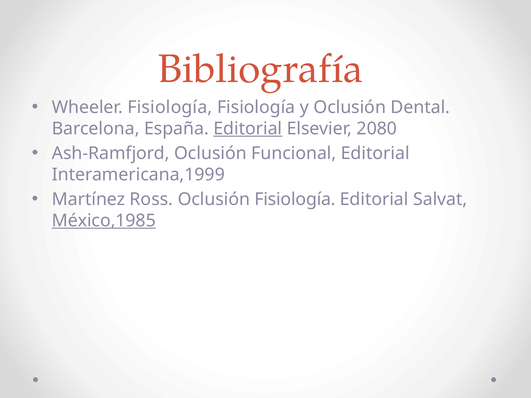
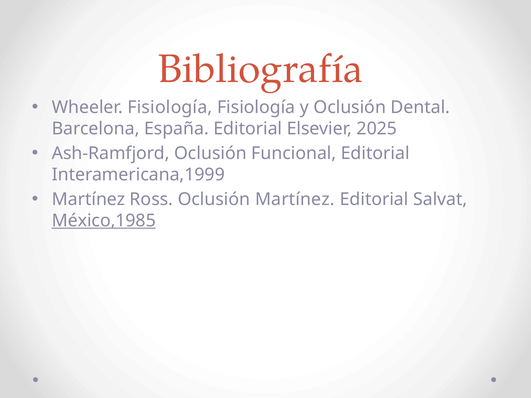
Editorial at (248, 129) underline: present -> none
2080: 2080 -> 2025
Oclusión Fisiología: Fisiología -> Martínez
